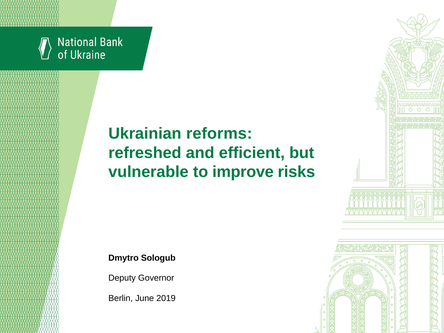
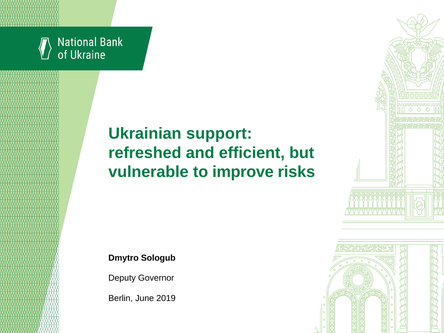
reforms: reforms -> support
